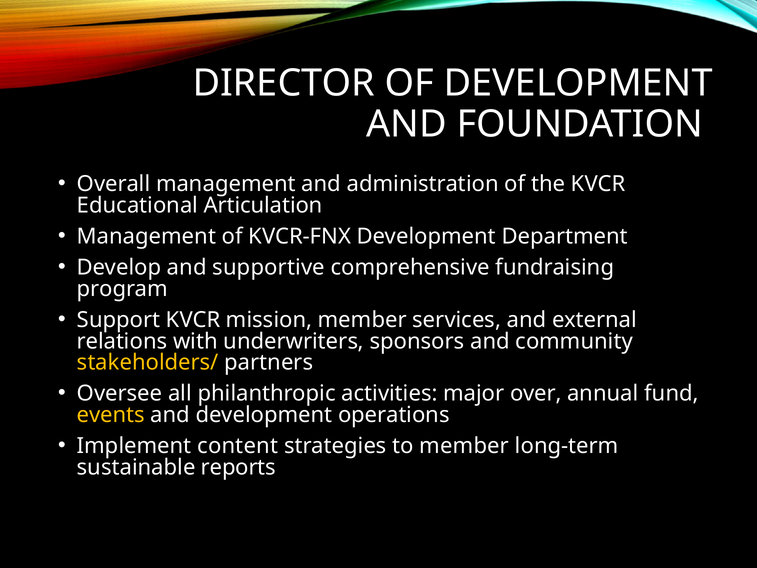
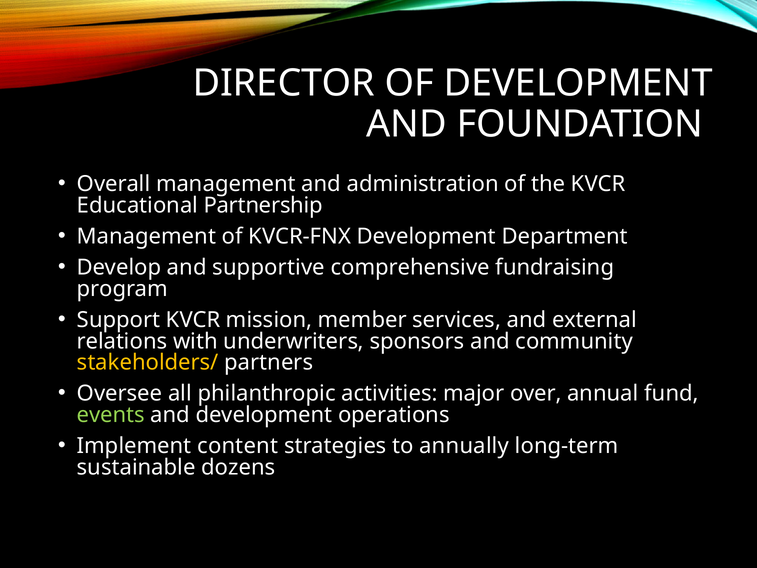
Articulation: Articulation -> Partnership
events colour: yellow -> light green
to member: member -> annually
reports: reports -> dozens
